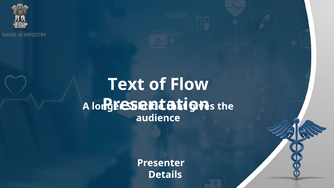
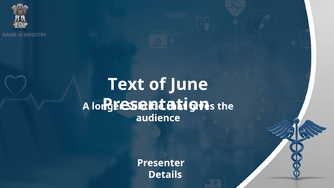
Flow: Flow -> June
